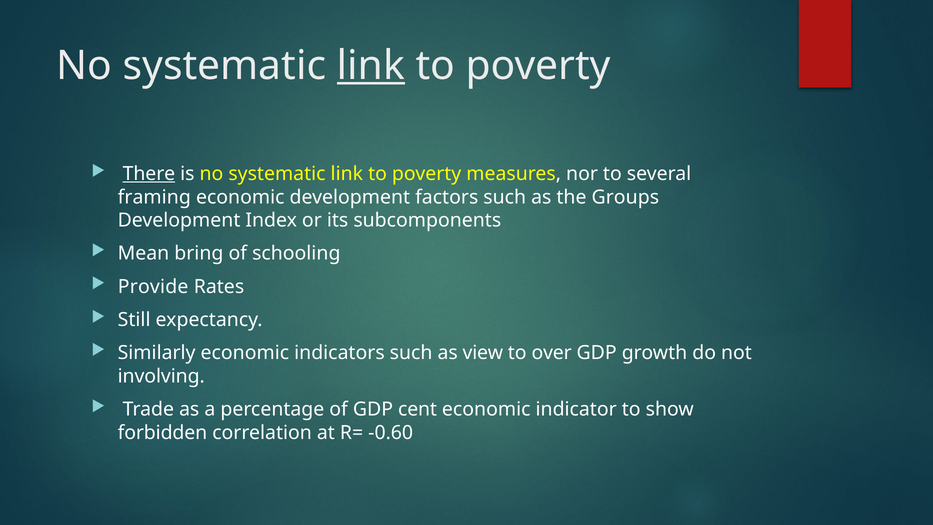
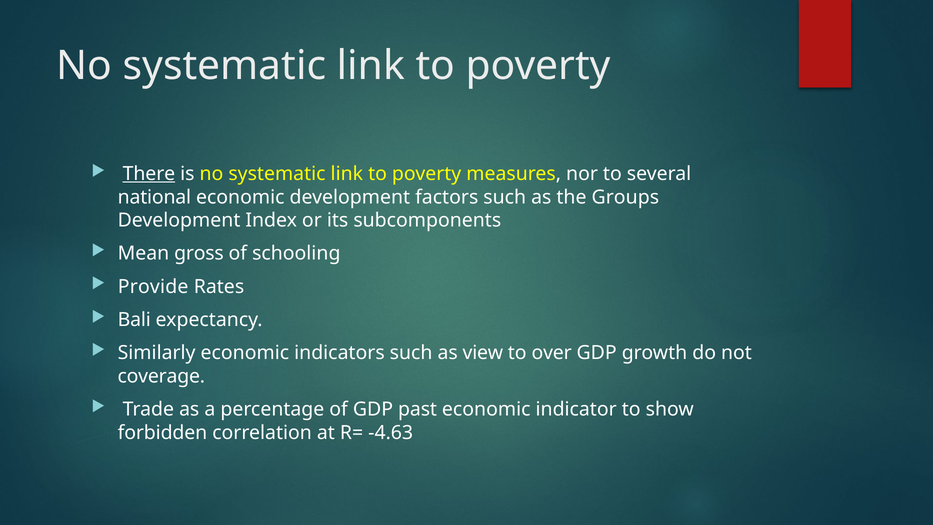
link at (371, 66) underline: present -> none
framing: framing -> national
bring: bring -> gross
Still: Still -> Bali
involving: involving -> coverage
cent: cent -> past
-0.60: -0.60 -> -4.63
